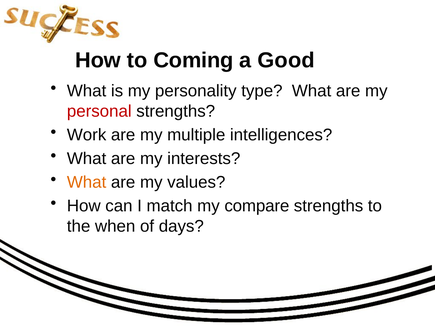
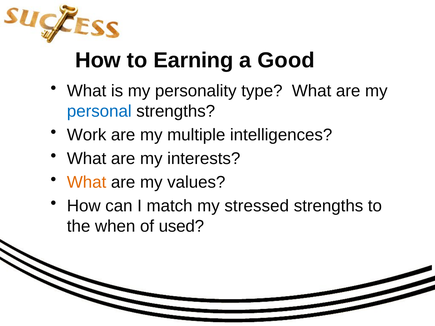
Coming: Coming -> Earning
personal colour: red -> blue
compare: compare -> stressed
days: days -> used
